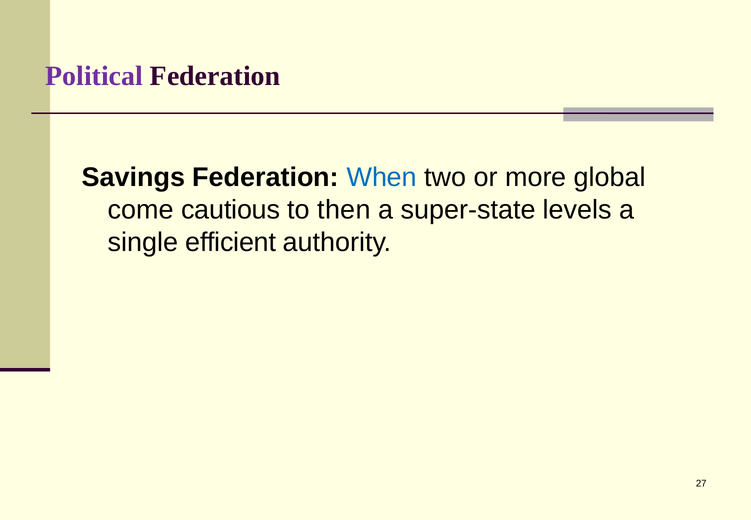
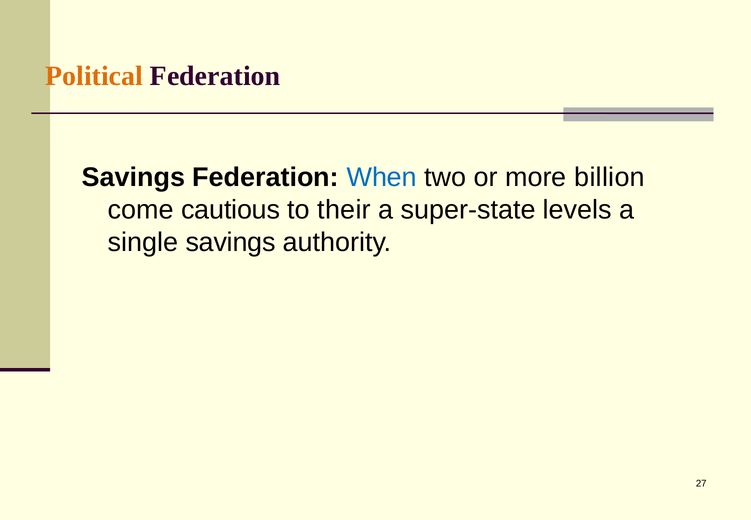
Political colour: purple -> orange
global: global -> billion
then: then -> their
single efficient: efficient -> savings
